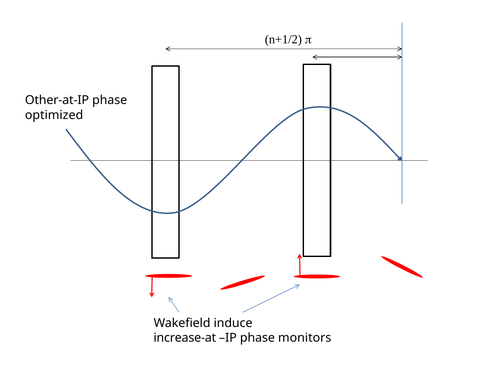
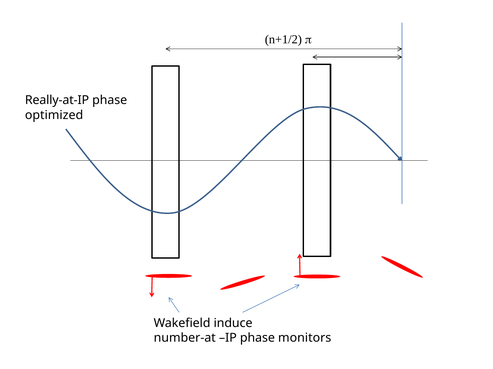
Other-at-IP: Other-at-IP -> Really-at-IP
increase-at: increase-at -> number-at
